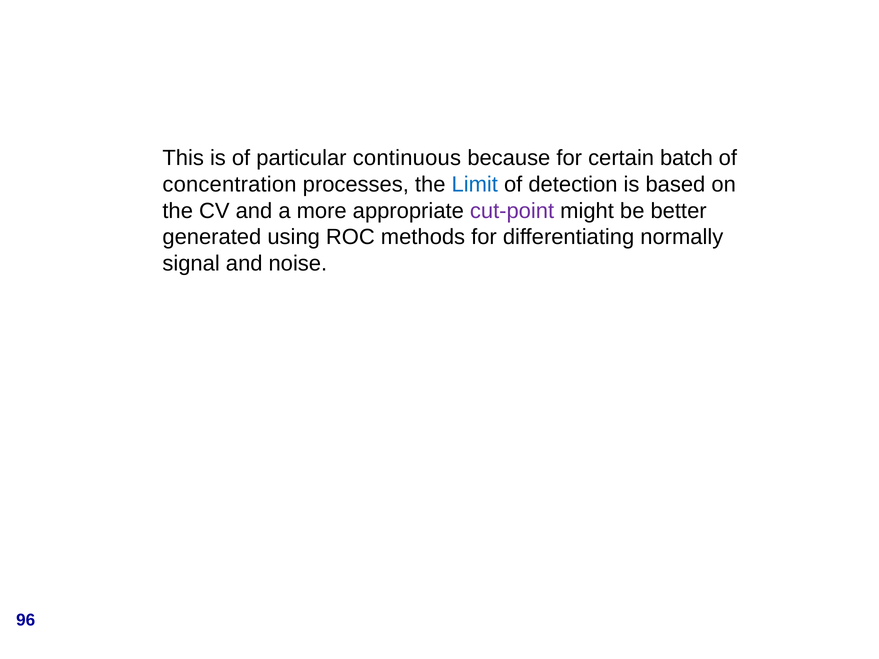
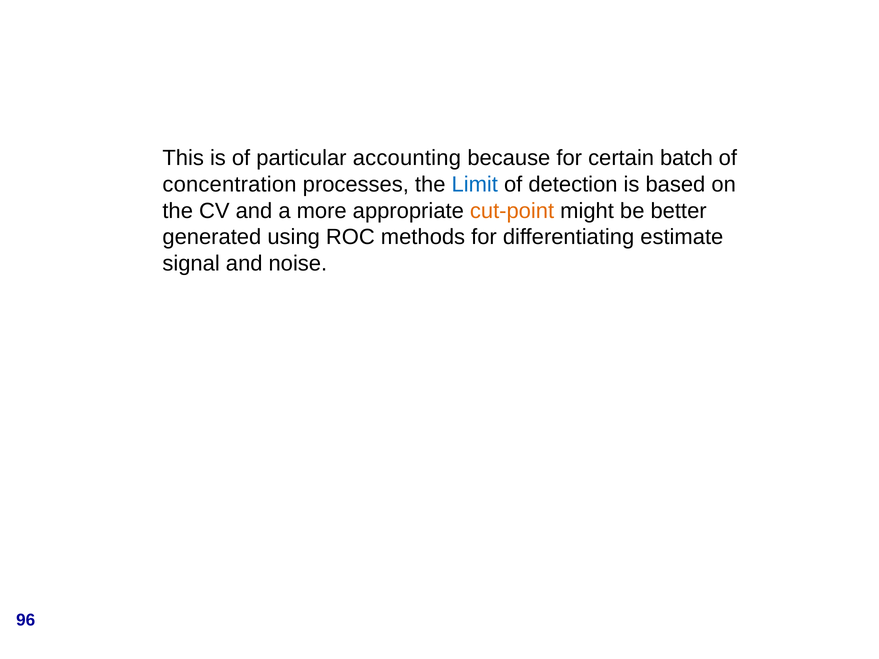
continuous: continuous -> accounting
cut-point colour: purple -> orange
normally: normally -> estimate
